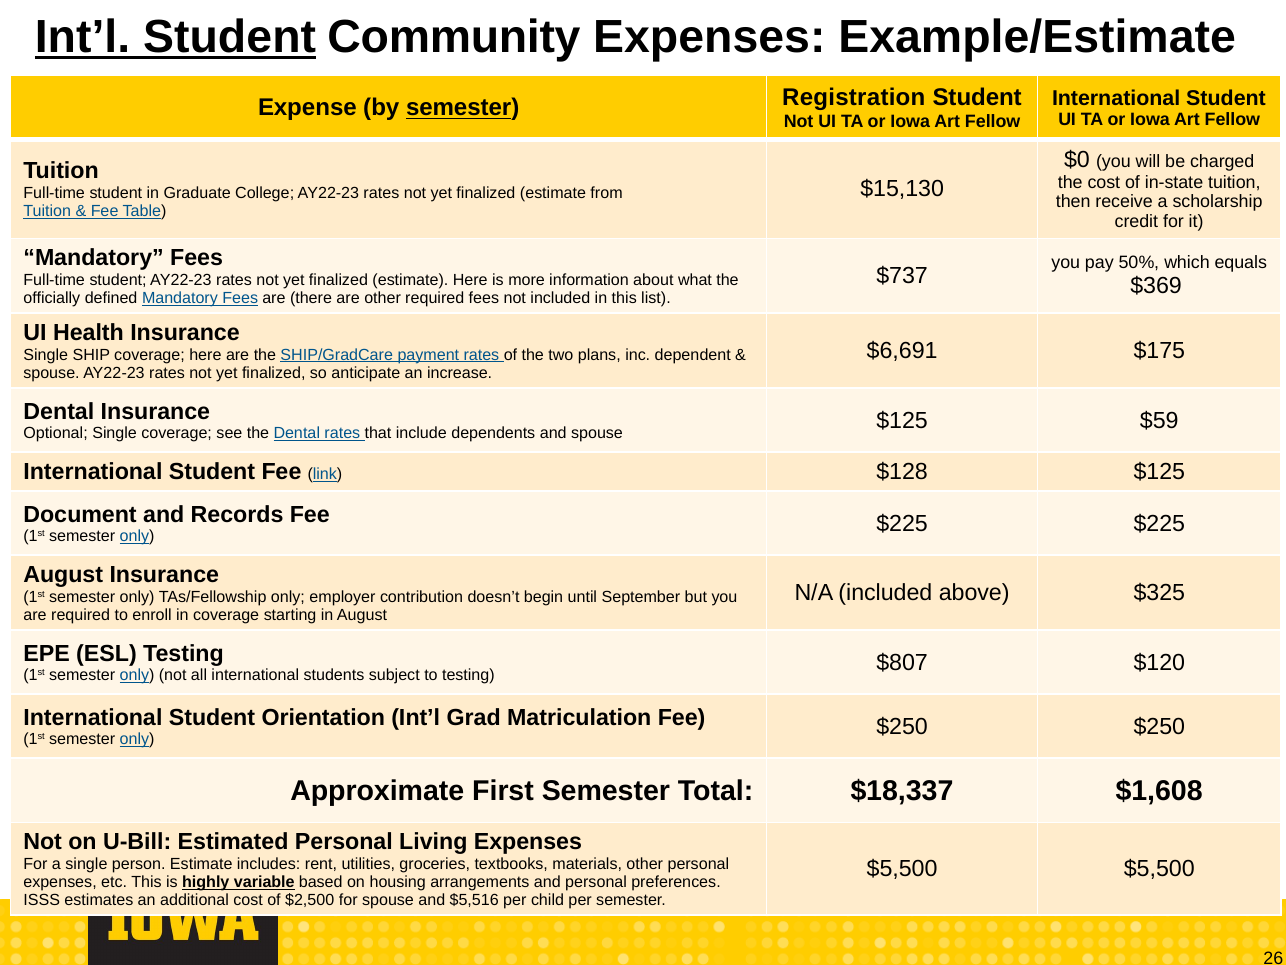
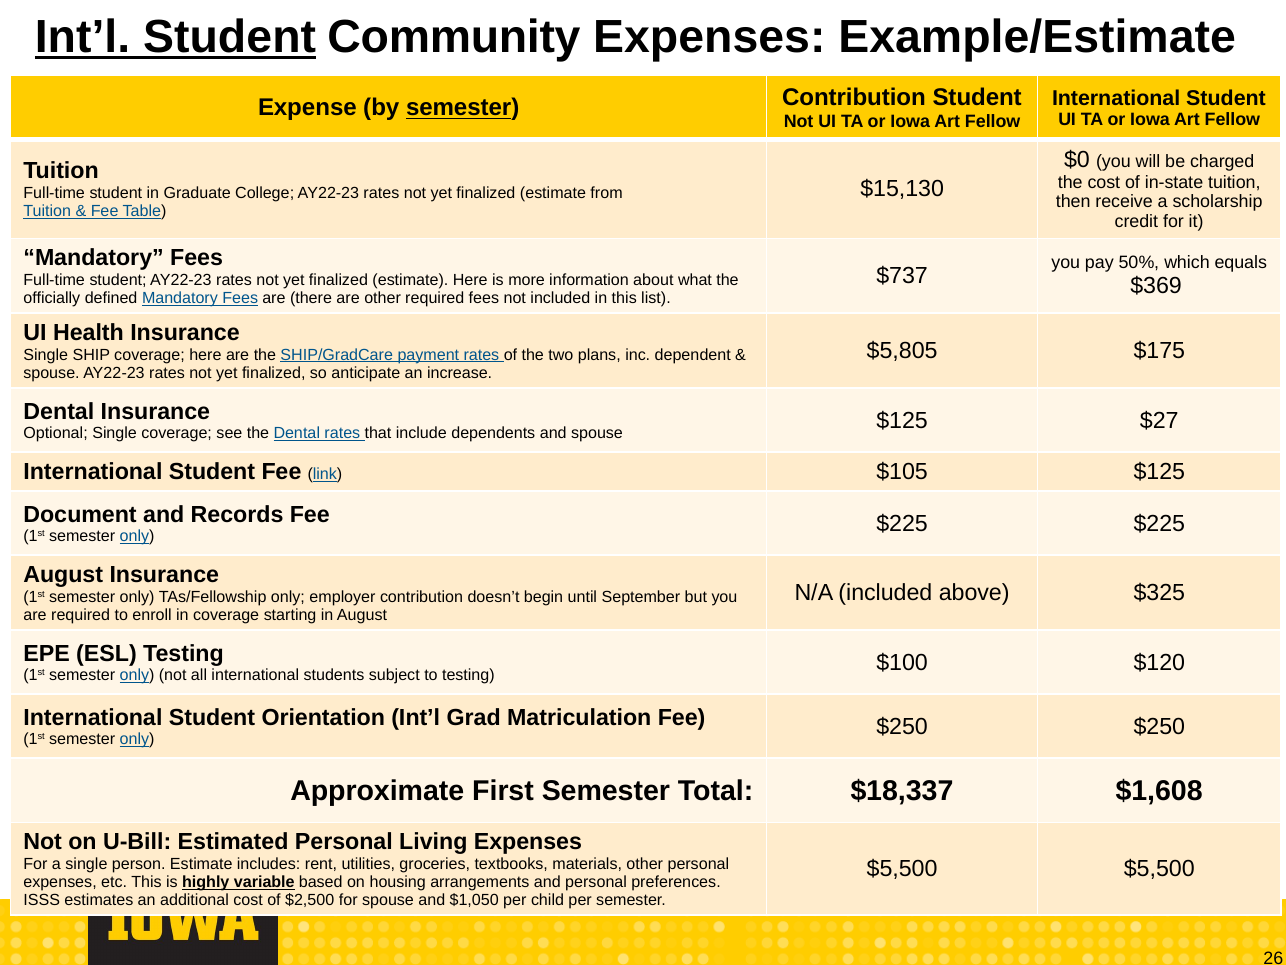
semester Registration: Registration -> Contribution
$6,691: $6,691 -> $5,805
$59: $59 -> $27
$128: $128 -> $105
$807: $807 -> $100
$5,516: $5,516 -> $1,050
